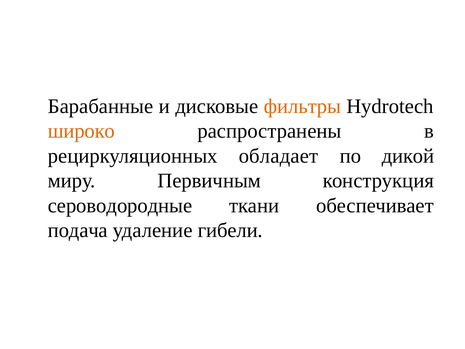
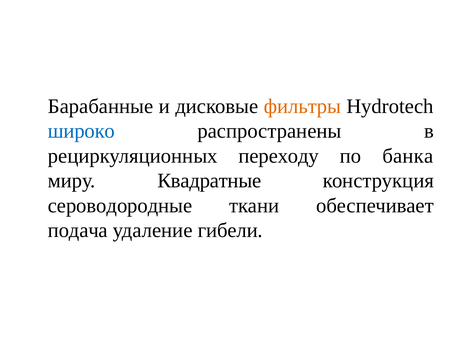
широко colour: orange -> blue
обладает: обладает -> переходу
дикой: дикой -> банка
Первичным: Первичным -> Квадратные
